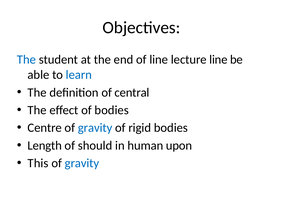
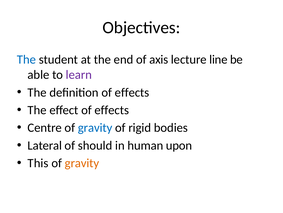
of line: line -> axis
learn colour: blue -> purple
definition of central: central -> effects
effect of bodies: bodies -> effects
Length: Length -> Lateral
gravity at (82, 163) colour: blue -> orange
